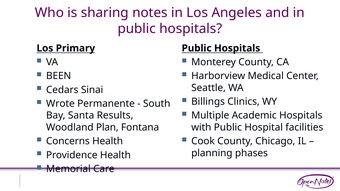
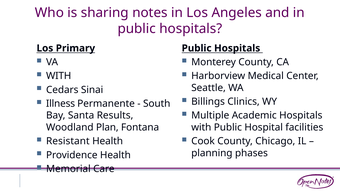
BEEN at (59, 76): BEEN -> WITH
Wrote: Wrote -> Illness
Concerns: Concerns -> Resistant
